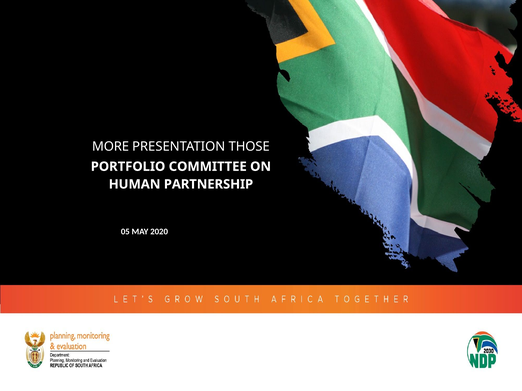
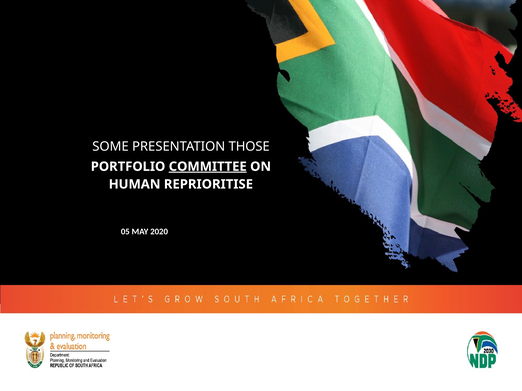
MORE: MORE -> SOME
COMMITTEE underline: none -> present
PARTNERSHIP: PARTNERSHIP -> REPRIORITISE
